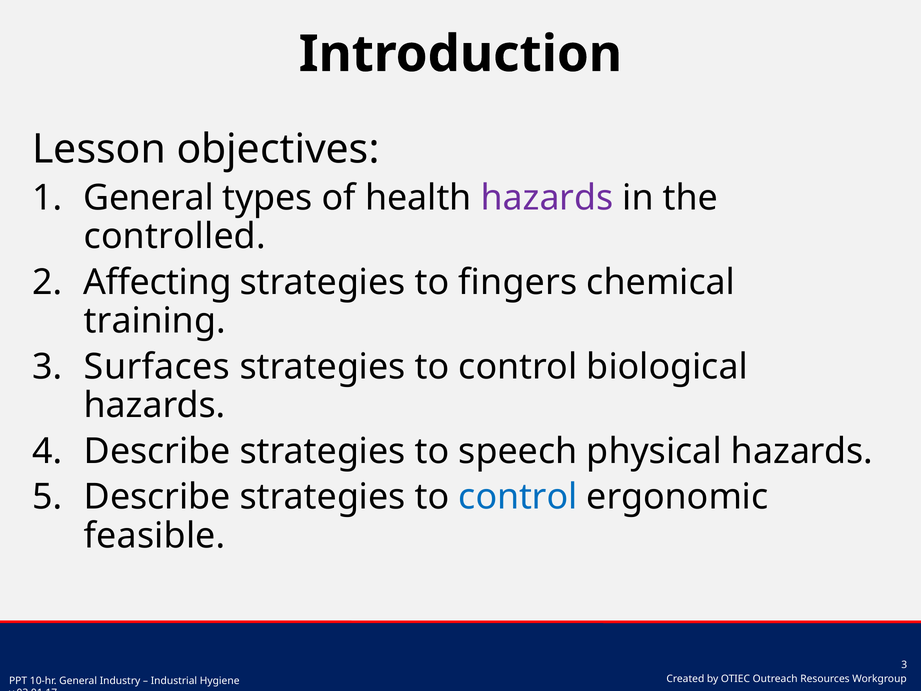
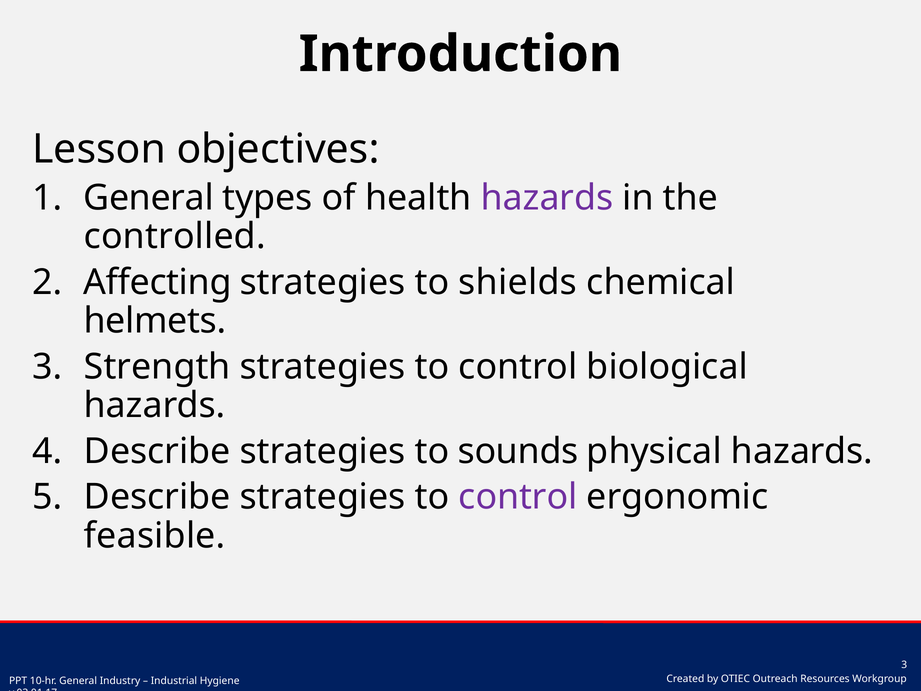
fingers: fingers -> shields
training: training -> helmets
Surfaces: Surfaces -> Strength
speech: speech -> sounds
control at (518, 497) colour: blue -> purple
